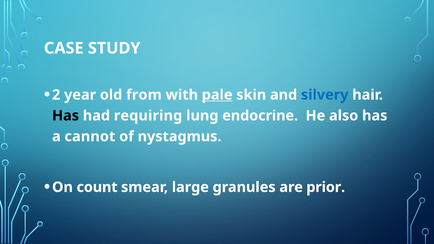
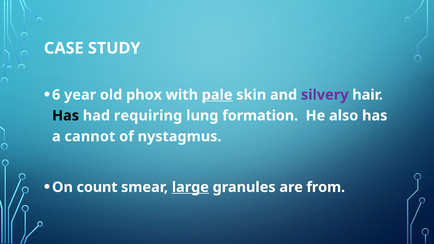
2: 2 -> 6
from: from -> phox
silvery colour: blue -> purple
endocrine: endocrine -> formation
large underline: none -> present
prior: prior -> from
